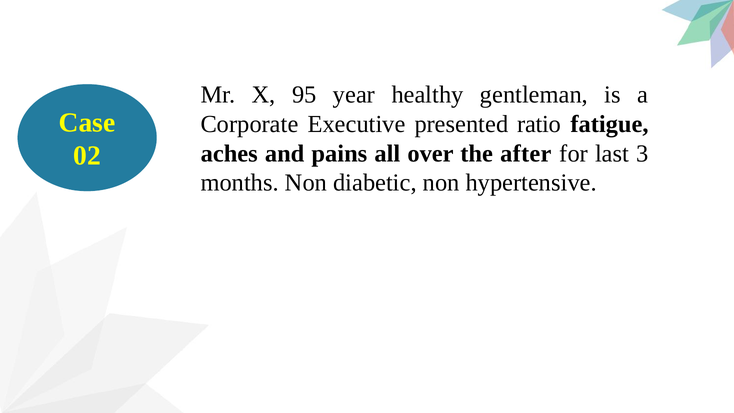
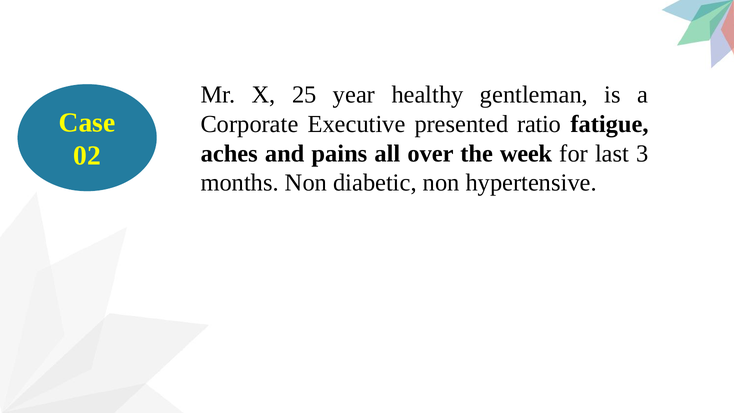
95: 95 -> 25
after: after -> week
